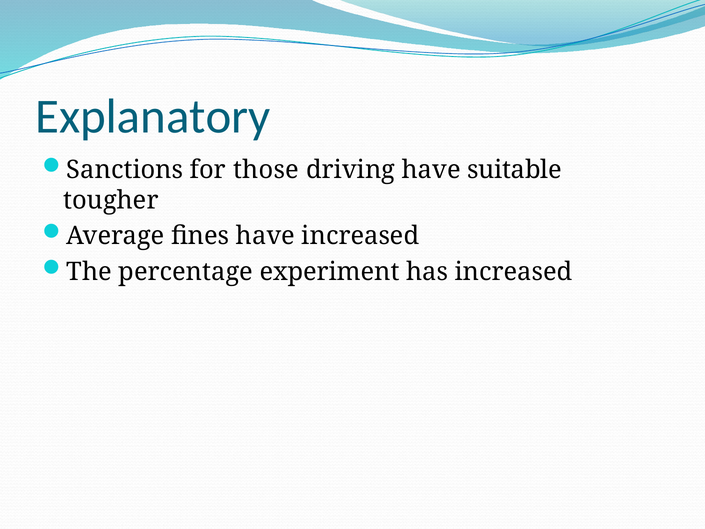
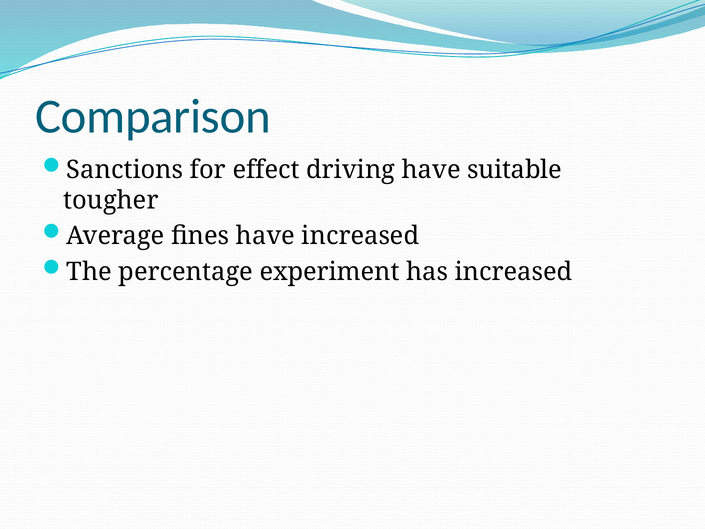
Explanatory: Explanatory -> Comparison
those: those -> effect
